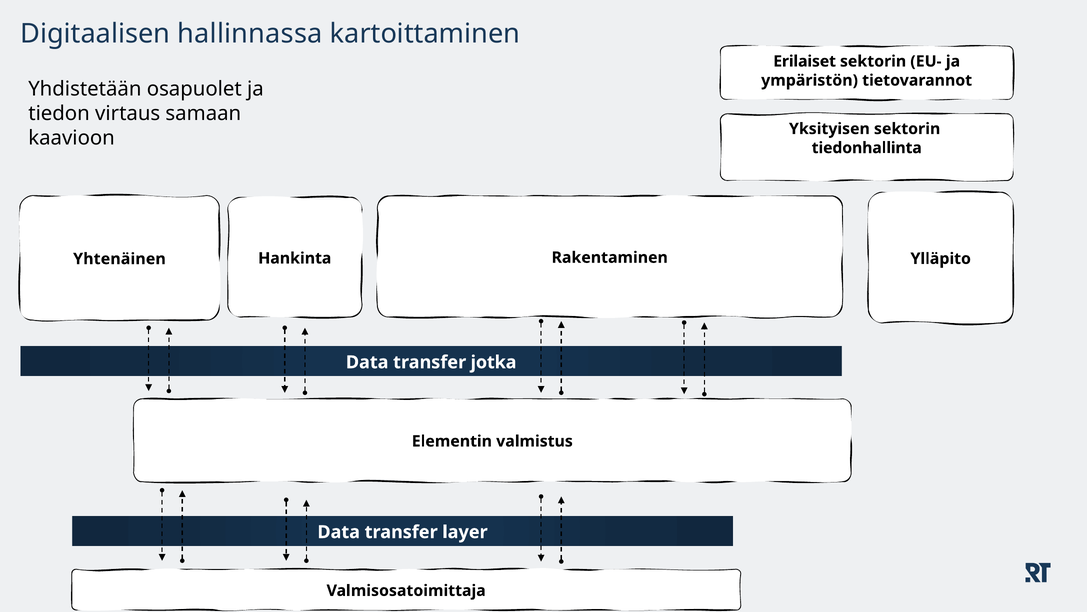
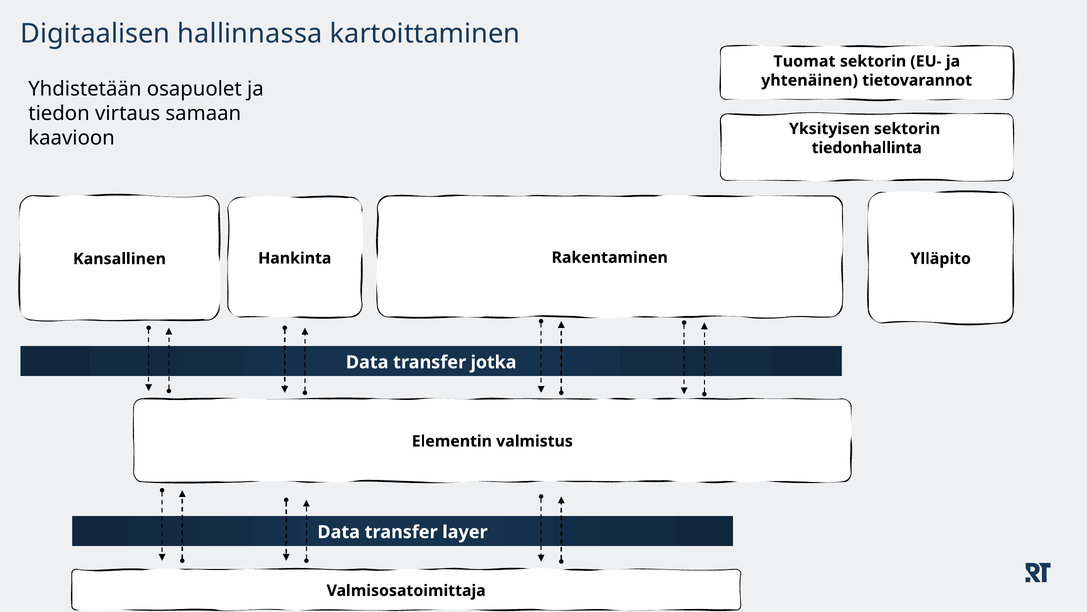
Erilaiset: Erilaiset -> Tuomat
ympäristön: ympäristön -> yhtenäinen
Yhtenäinen: Yhtenäinen -> Kansallinen
